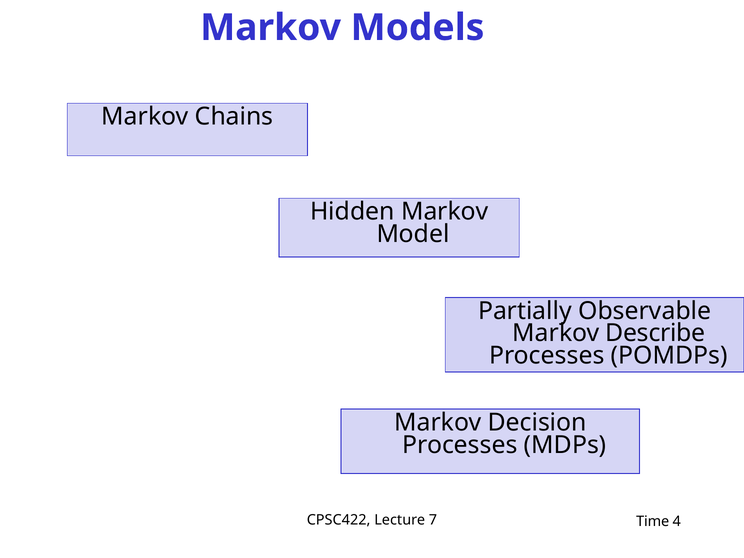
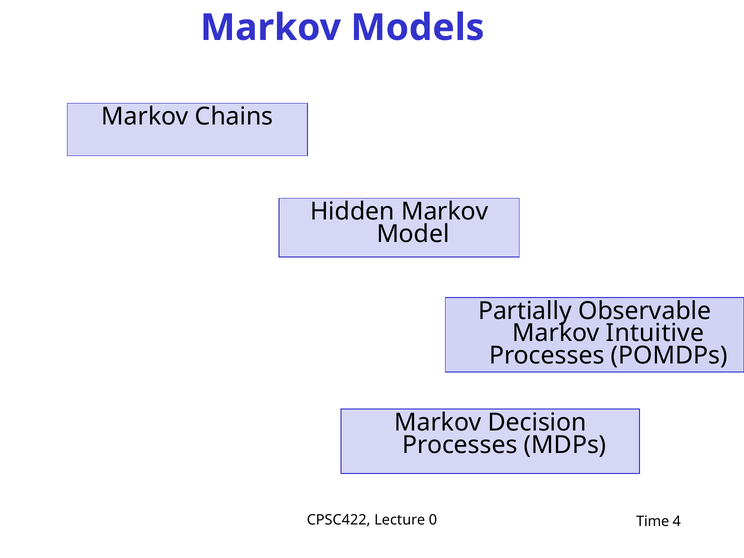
Describe: Describe -> Intuitive
7: 7 -> 0
